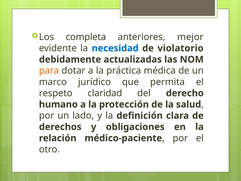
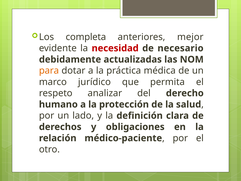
necesidad colour: blue -> red
violatorio: violatorio -> necesario
claridad: claridad -> analizar
